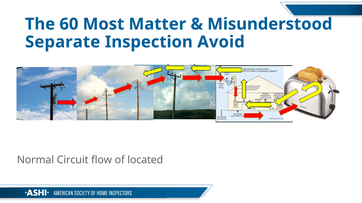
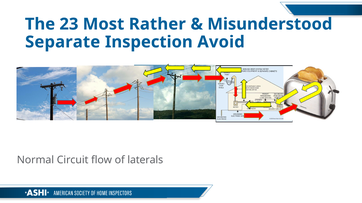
60: 60 -> 23
Matter: Matter -> Rather
located: located -> laterals
